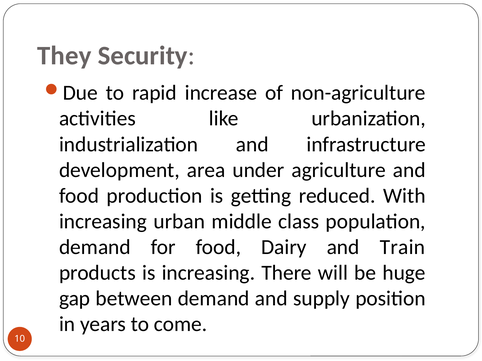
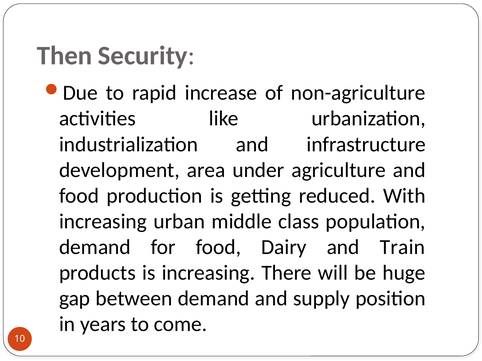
They: They -> Then
